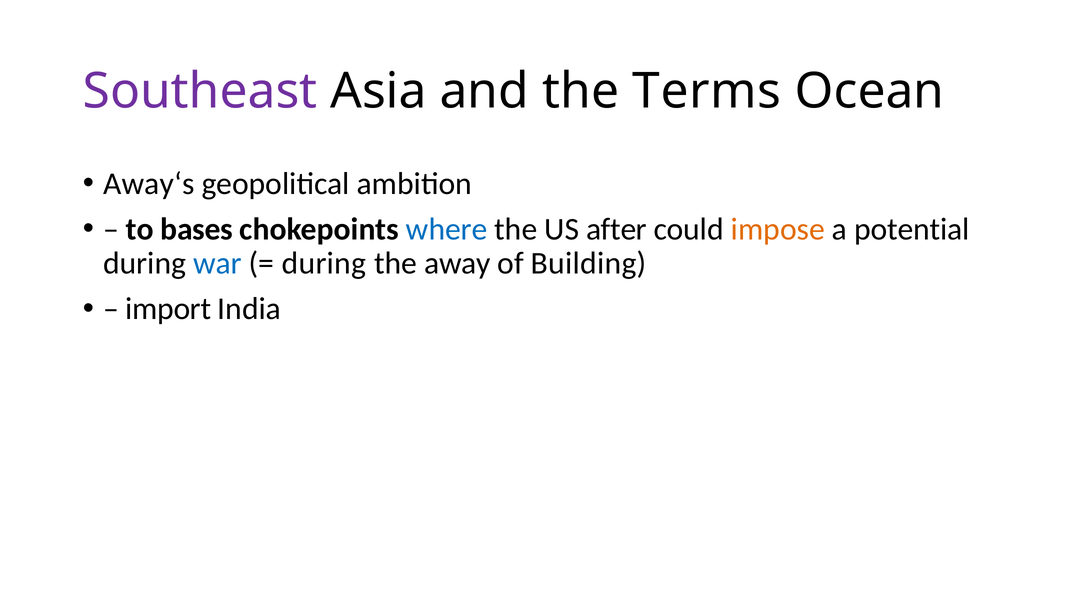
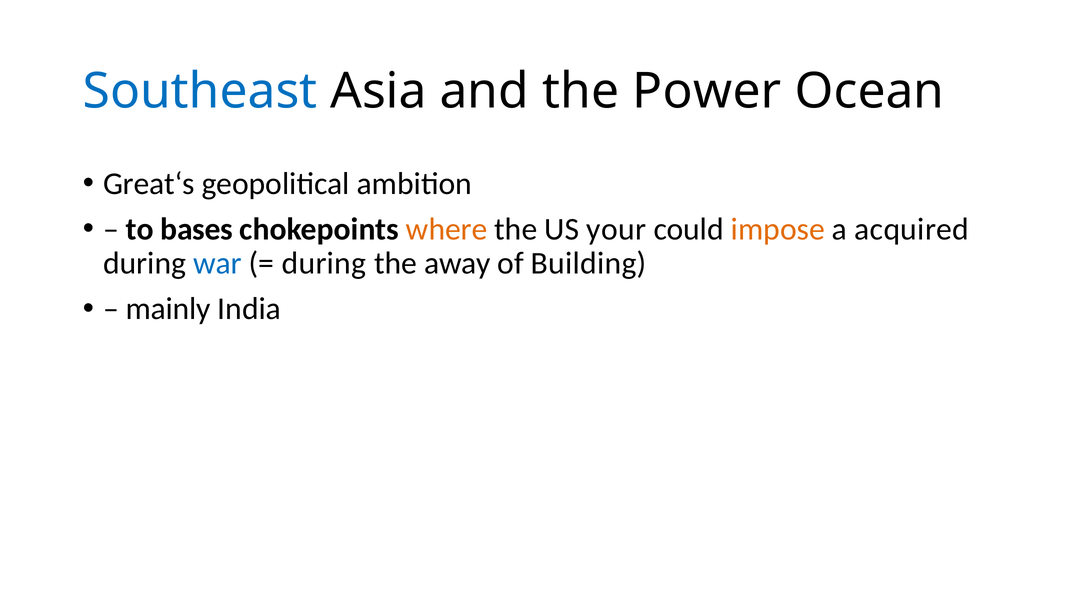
Southeast colour: purple -> blue
Terms: Terms -> Power
Away‘s: Away‘s -> Great‘s
where colour: blue -> orange
after: after -> your
potential: potential -> acquired
import: import -> mainly
